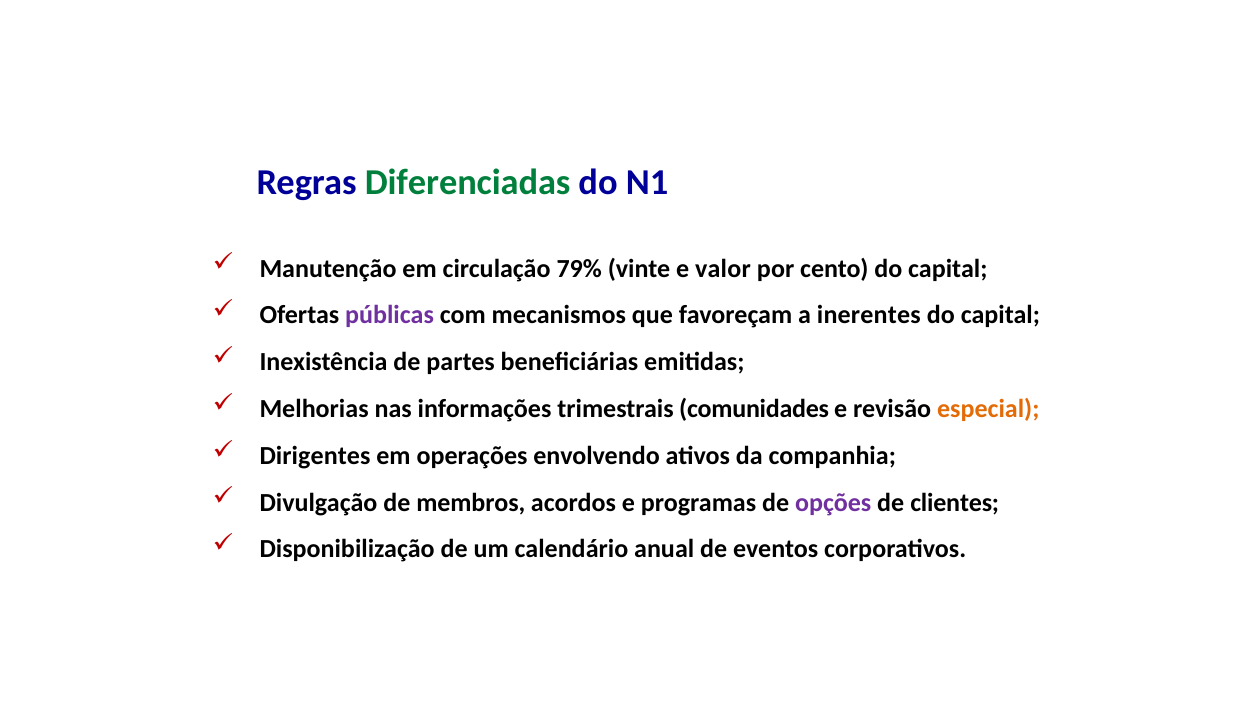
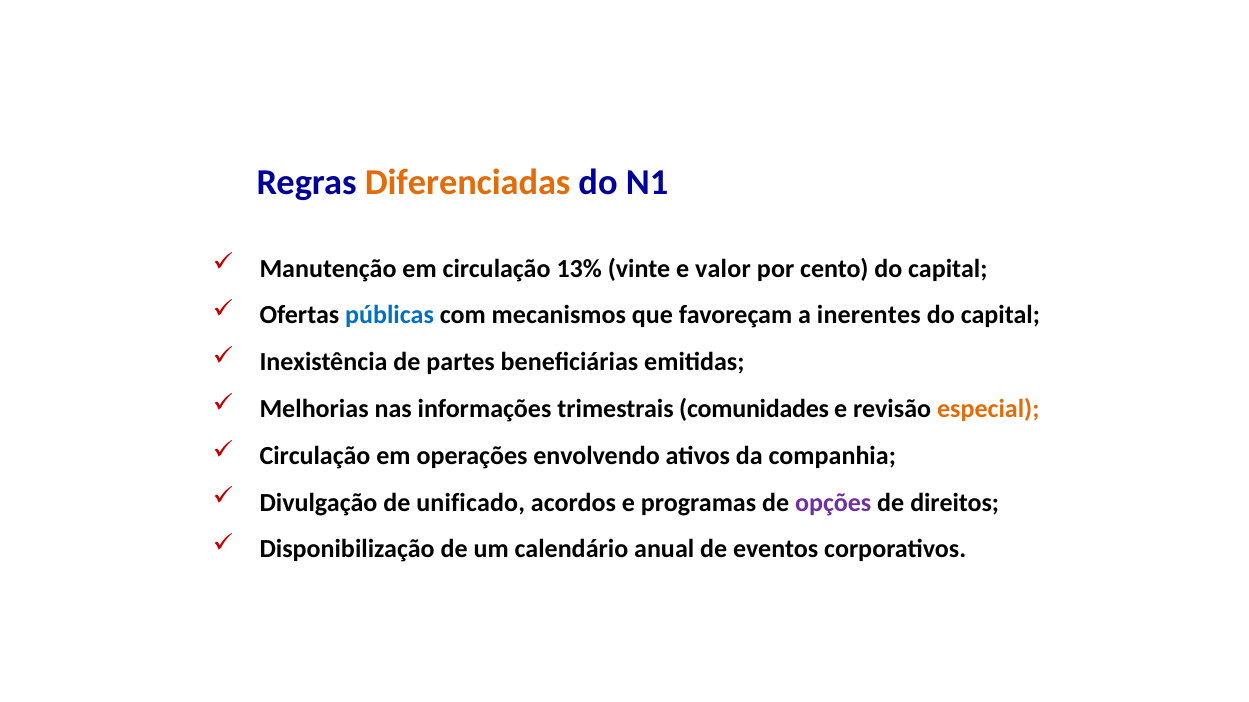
Diferenciadas colour: green -> orange
79%: 79% -> 13%
públicas colour: purple -> blue
Dirigentes at (315, 456): Dirigentes -> Circulação
membros: membros -> unificado
clientes: clientes -> direitos
